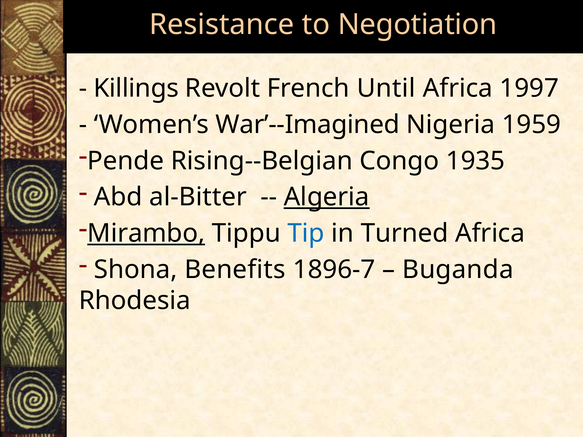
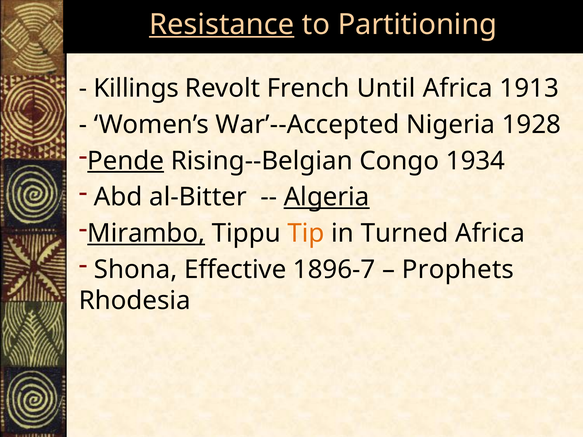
Resistance underline: none -> present
Negotiation: Negotiation -> Partitioning
1997: 1997 -> 1913
War’--Imagined: War’--Imagined -> War’--Accepted
1959: 1959 -> 1928
Pende underline: none -> present
1935: 1935 -> 1934
Tip colour: blue -> orange
Benefits: Benefits -> Effective
Buganda: Buganda -> Prophets
